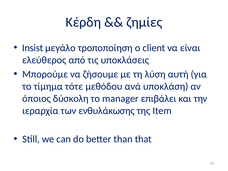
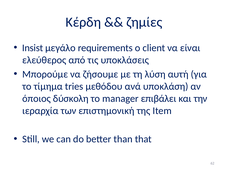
τροποποίηση: τροποποίηση -> requirements
τότε: τότε -> tries
ενθυλάκωσης: ενθυλάκωσης -> επιστημονική
